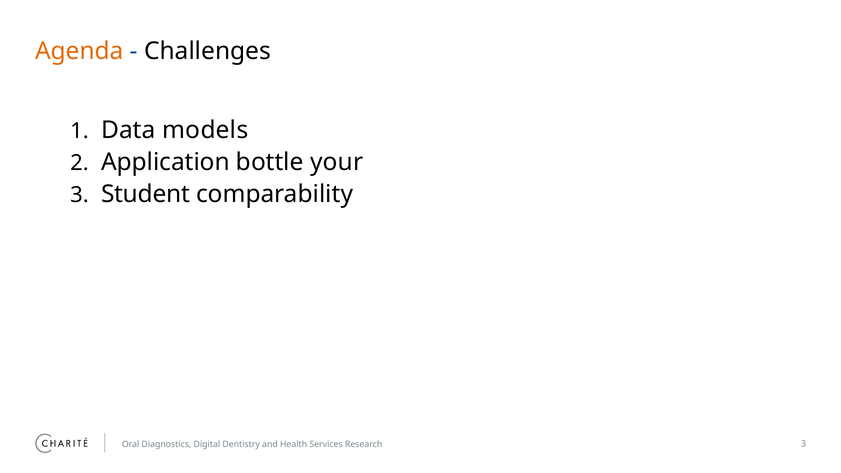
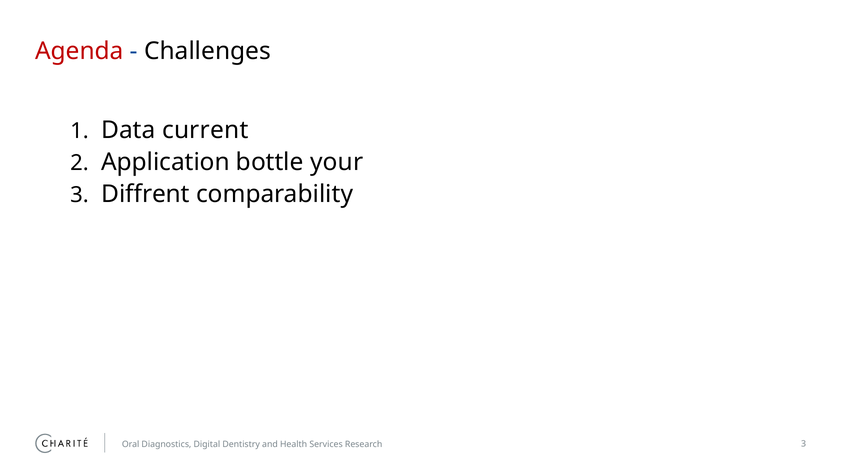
Agenda colour: orange -> red
models: models -> current
Student: Student -> Diffrent
